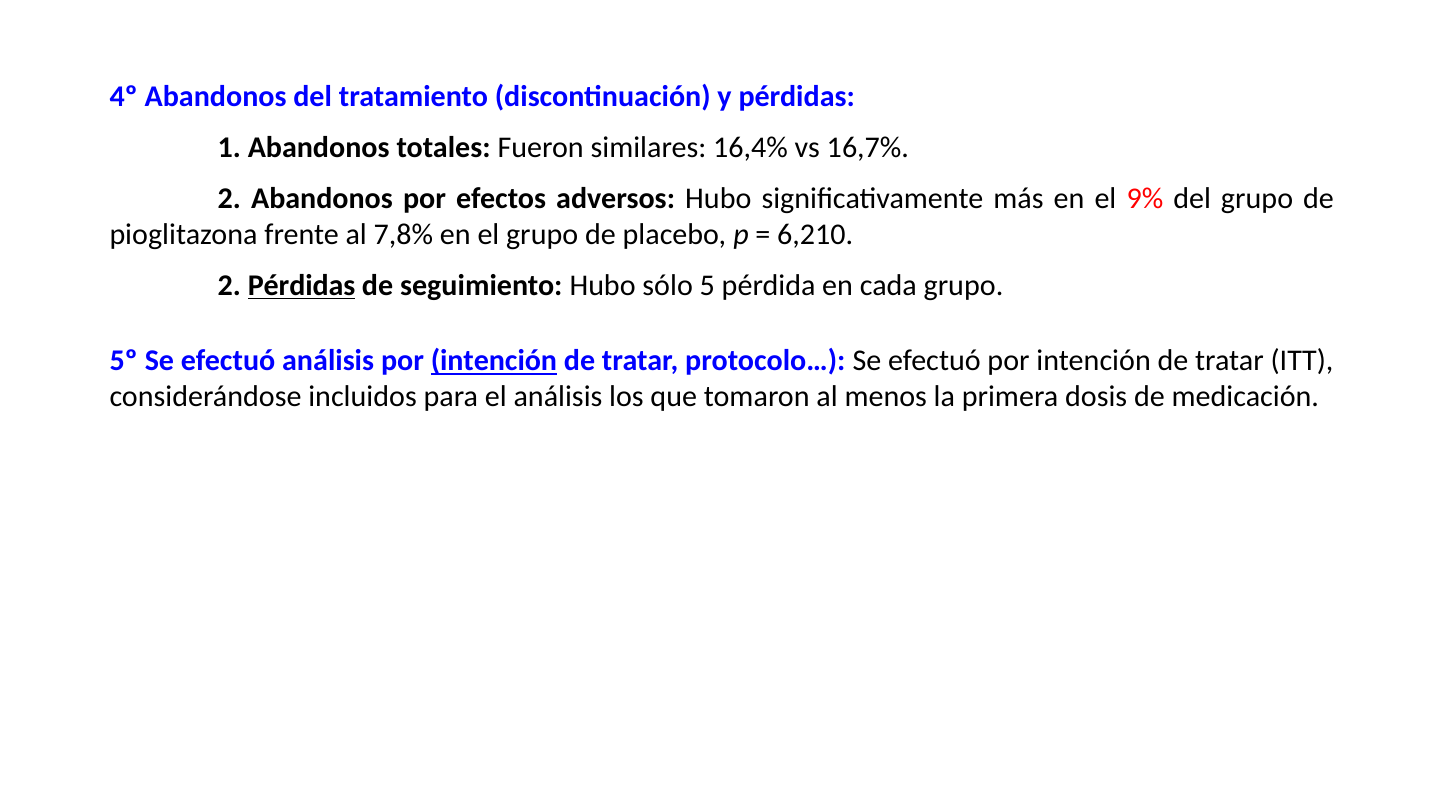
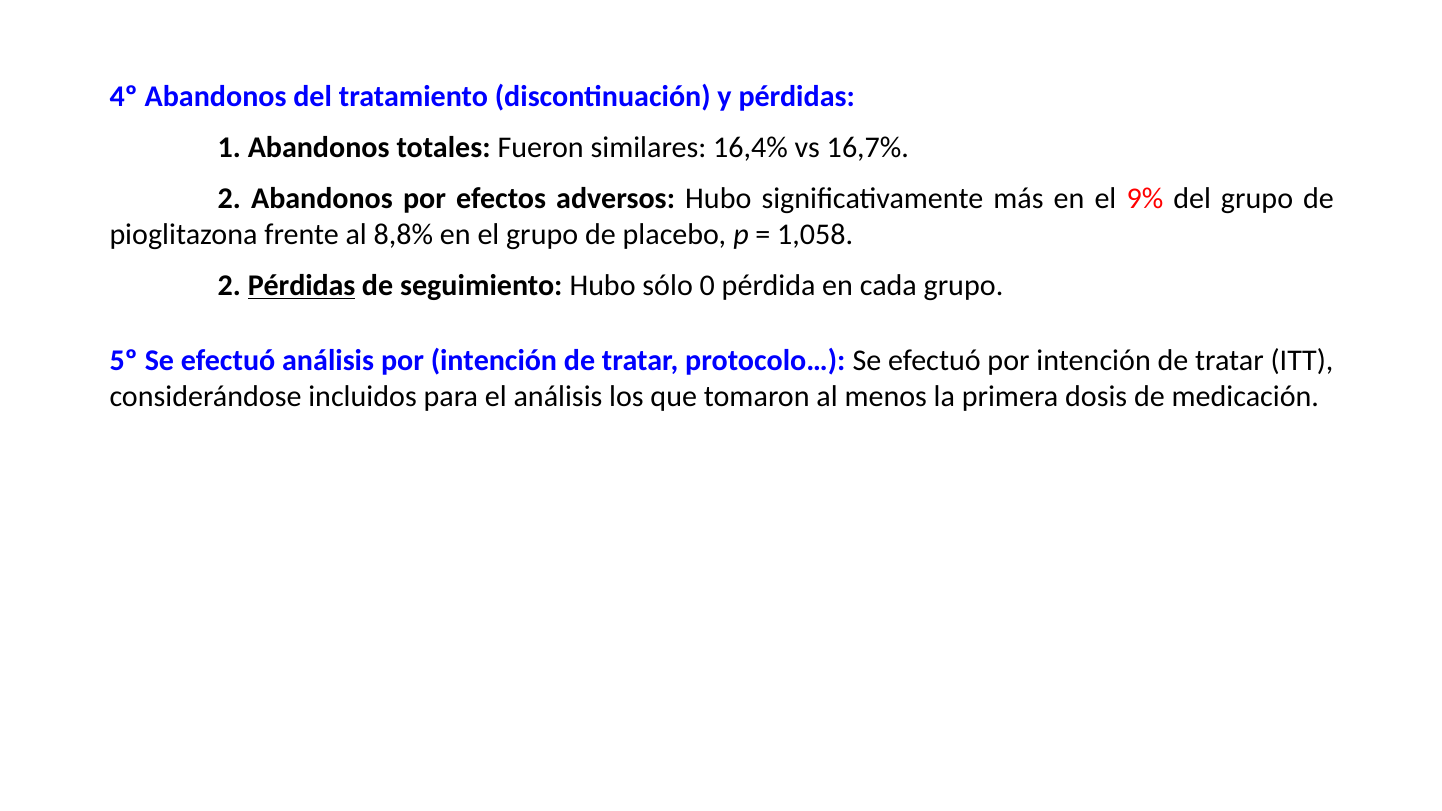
7,8%: 7,8% -> 8,8%
6,210: 6,210 -> 1,058
5: 5 -> 0
intención at (494, 361) underline: present -> none
